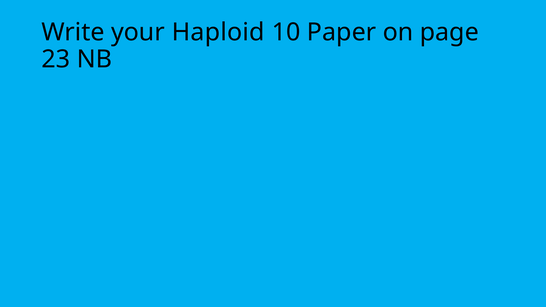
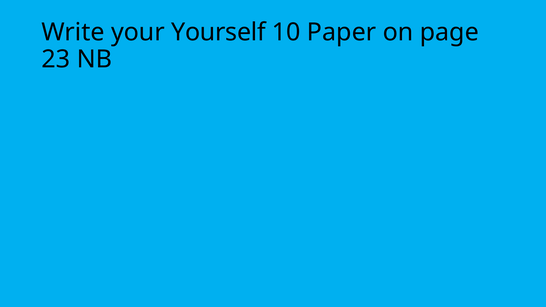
Haploid: Haploid -> Yourself
